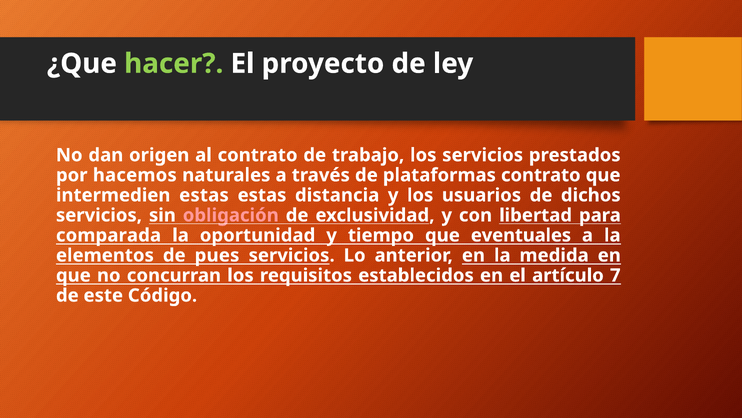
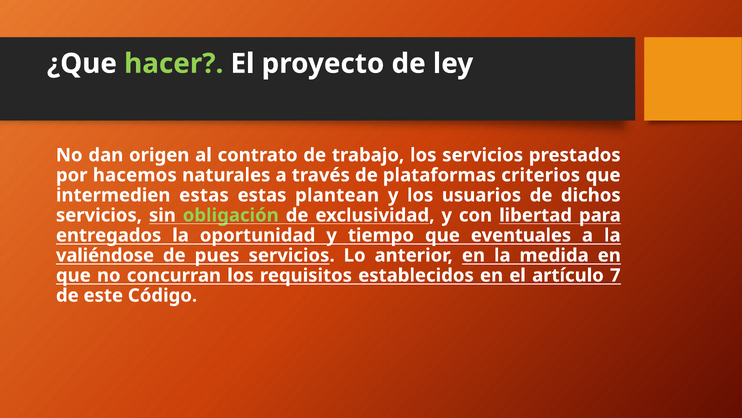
plataformas contrato: contrato -> criterios
distancia: distancia -> plantean
obligación colour: pink -> light green
comparada: comparada -> entregados
elementos: elementos -> valiéndose
